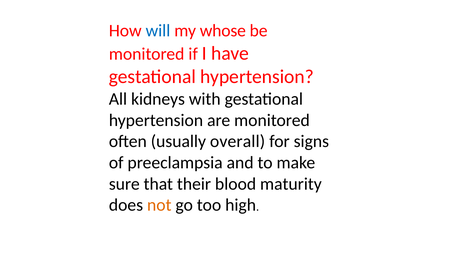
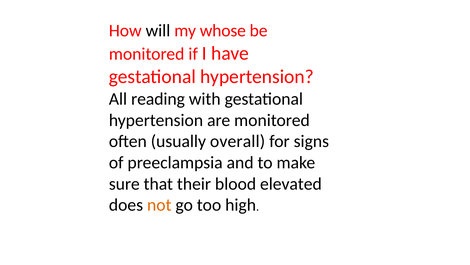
will colour: blue -> black
kidneys: kidneys -> reading
maturity: maturity -> elevated
